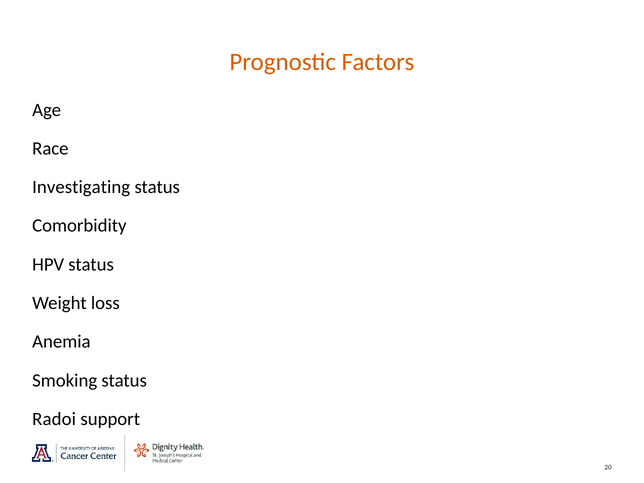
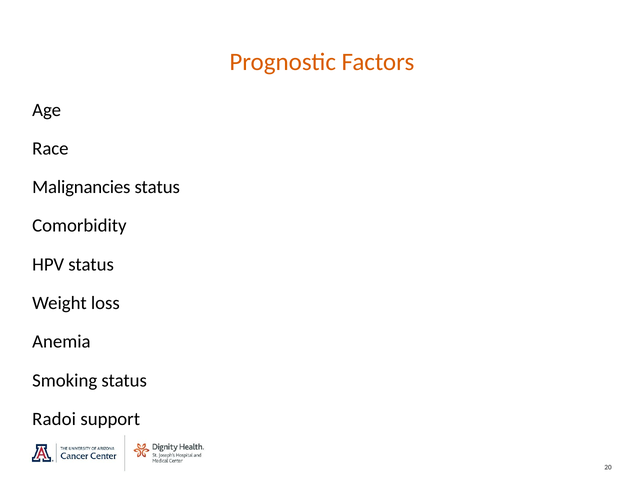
Investigating: Investigating -> Malignancies
